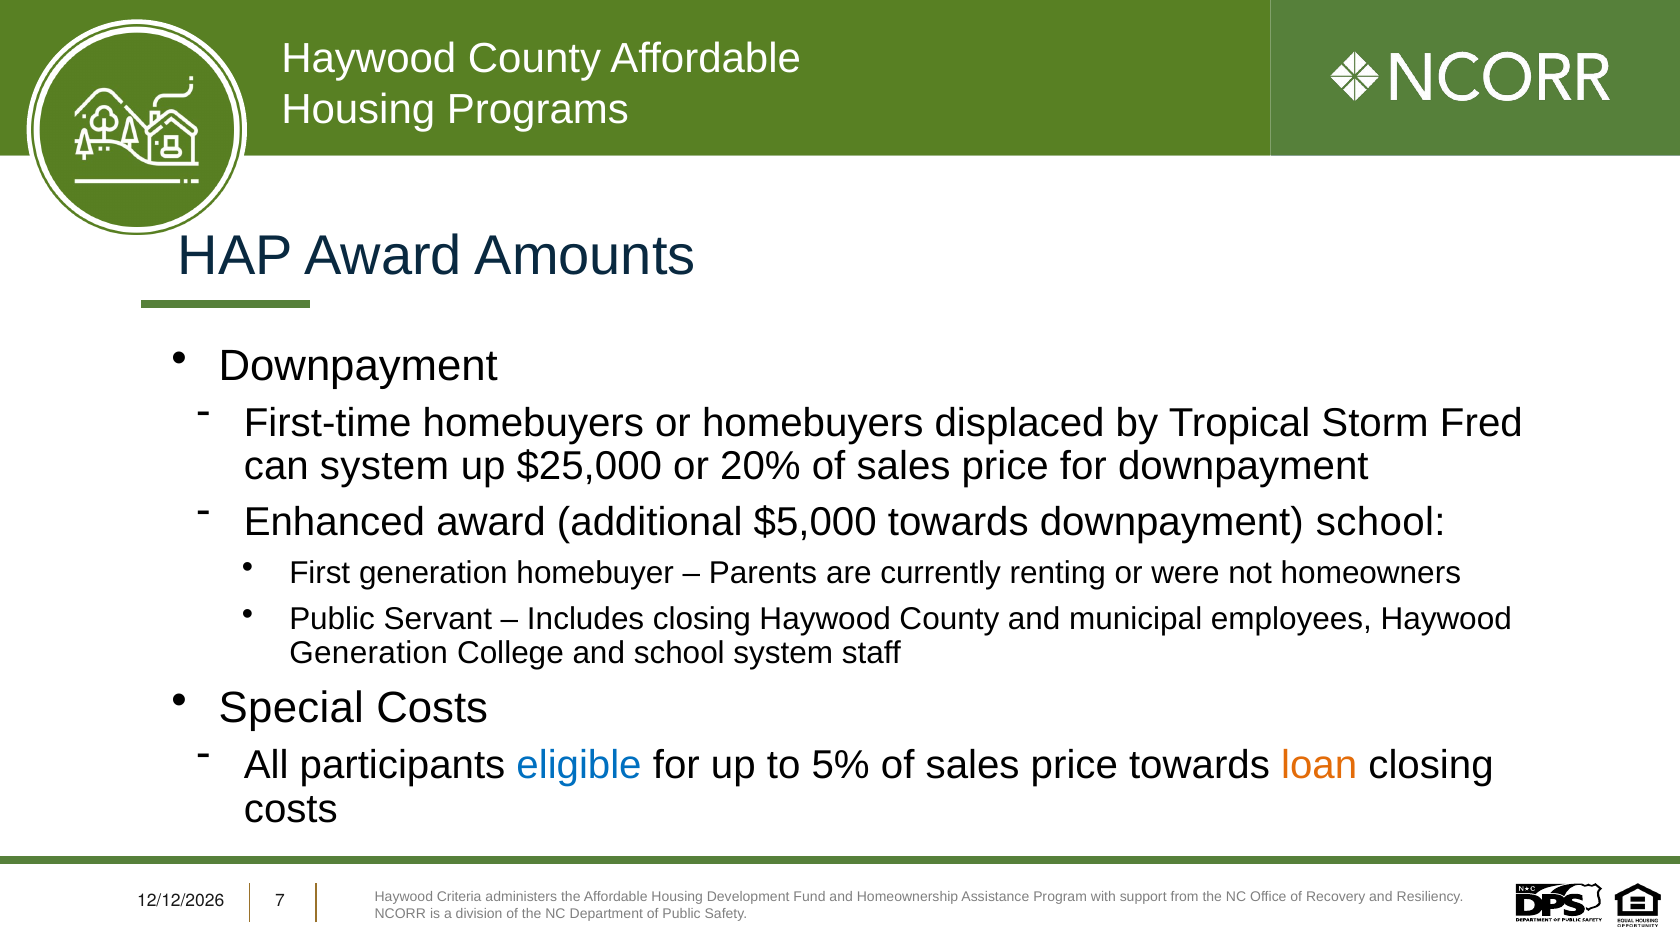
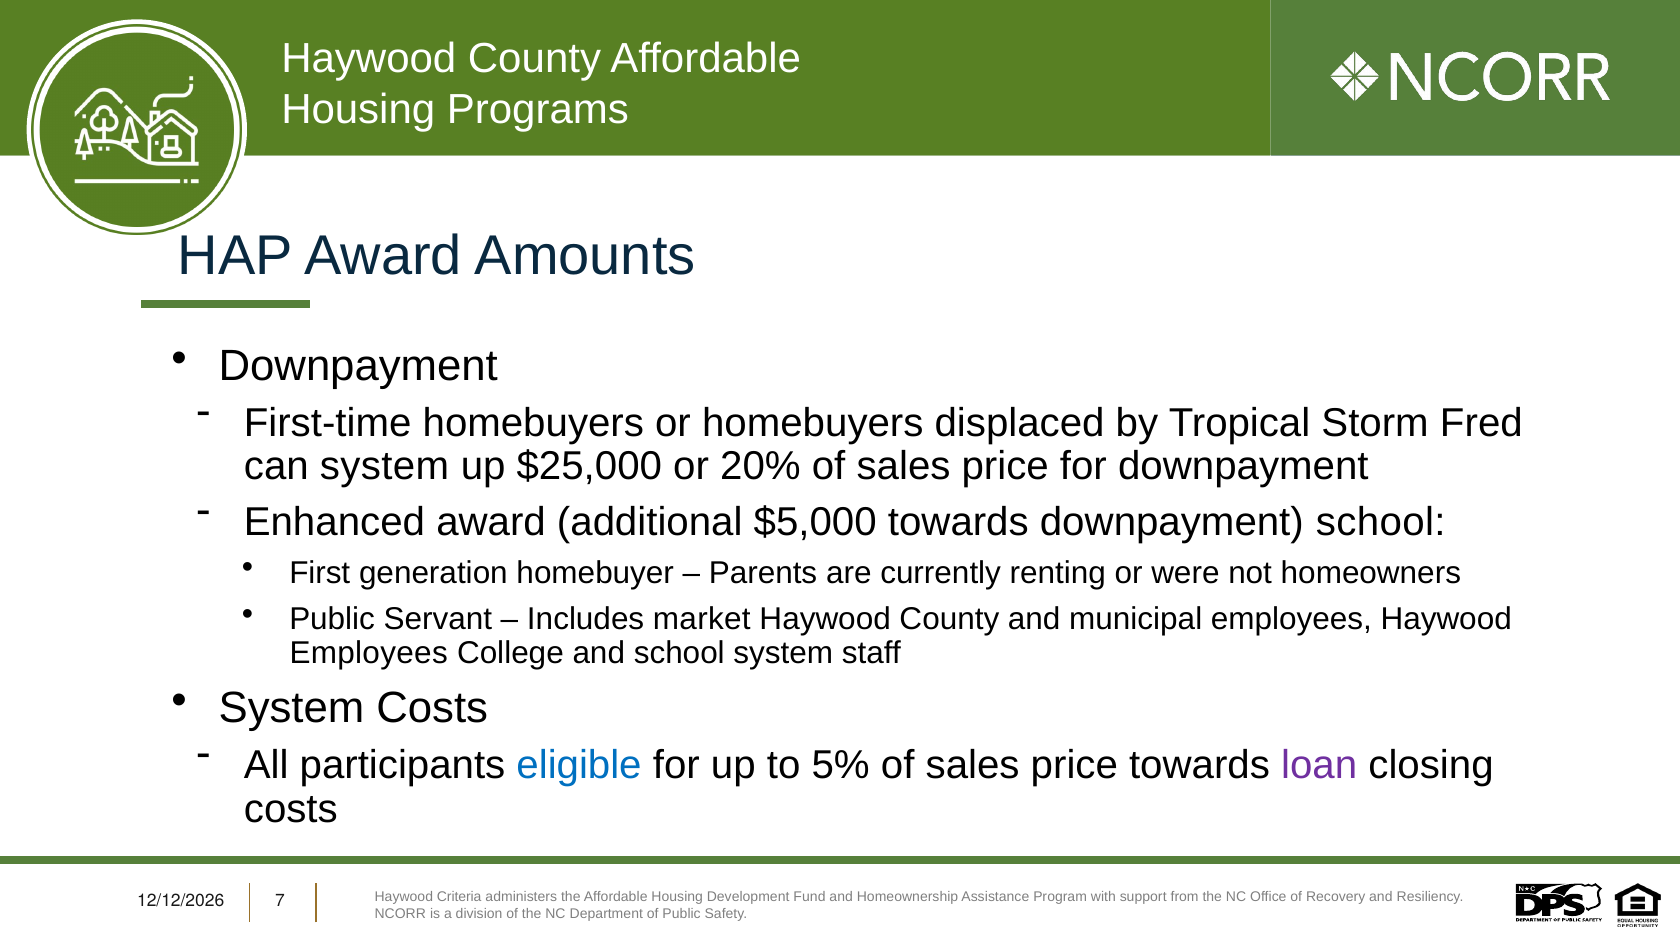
Includes closing: closing -> market
Generation at (369, 653): Generation -> Employees
Special at (291, 708): Special -> System
loan colour: orange -> purple
